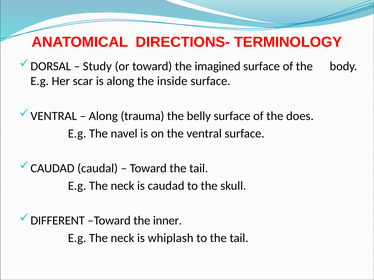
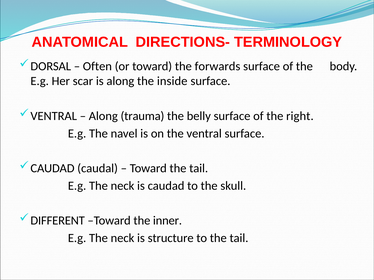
Study: Study -> Often
imagined: imagined -> forwards
does: does -> right
whiplash: whiplash -> structure
